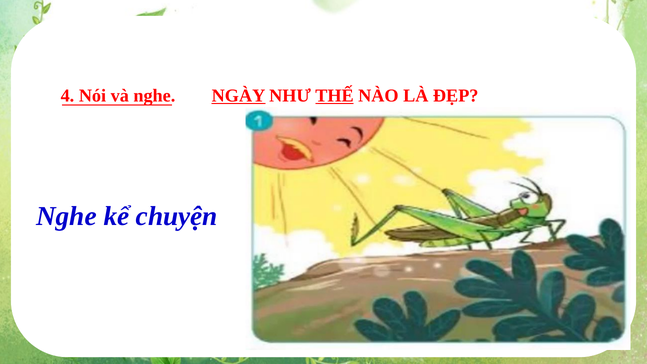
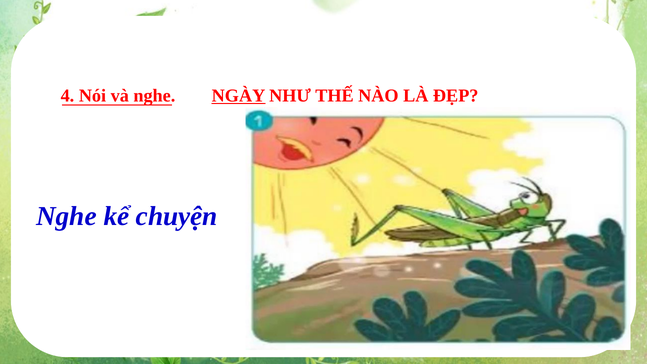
THẾ underline: present -> none
